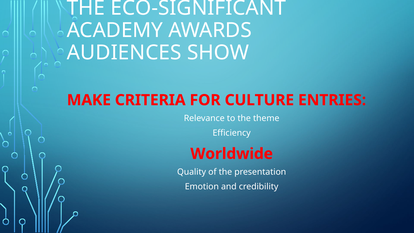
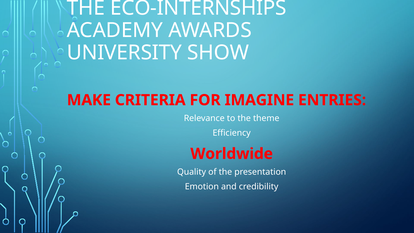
ECO-SIGNIFICANT: ECO-SIGNIFICANT -> ECO-INTERNSHIPS
AUDIENCES: AUDIENCES -> UNIVERSITY
CULTURE: CULTURE -> IMAGINE
